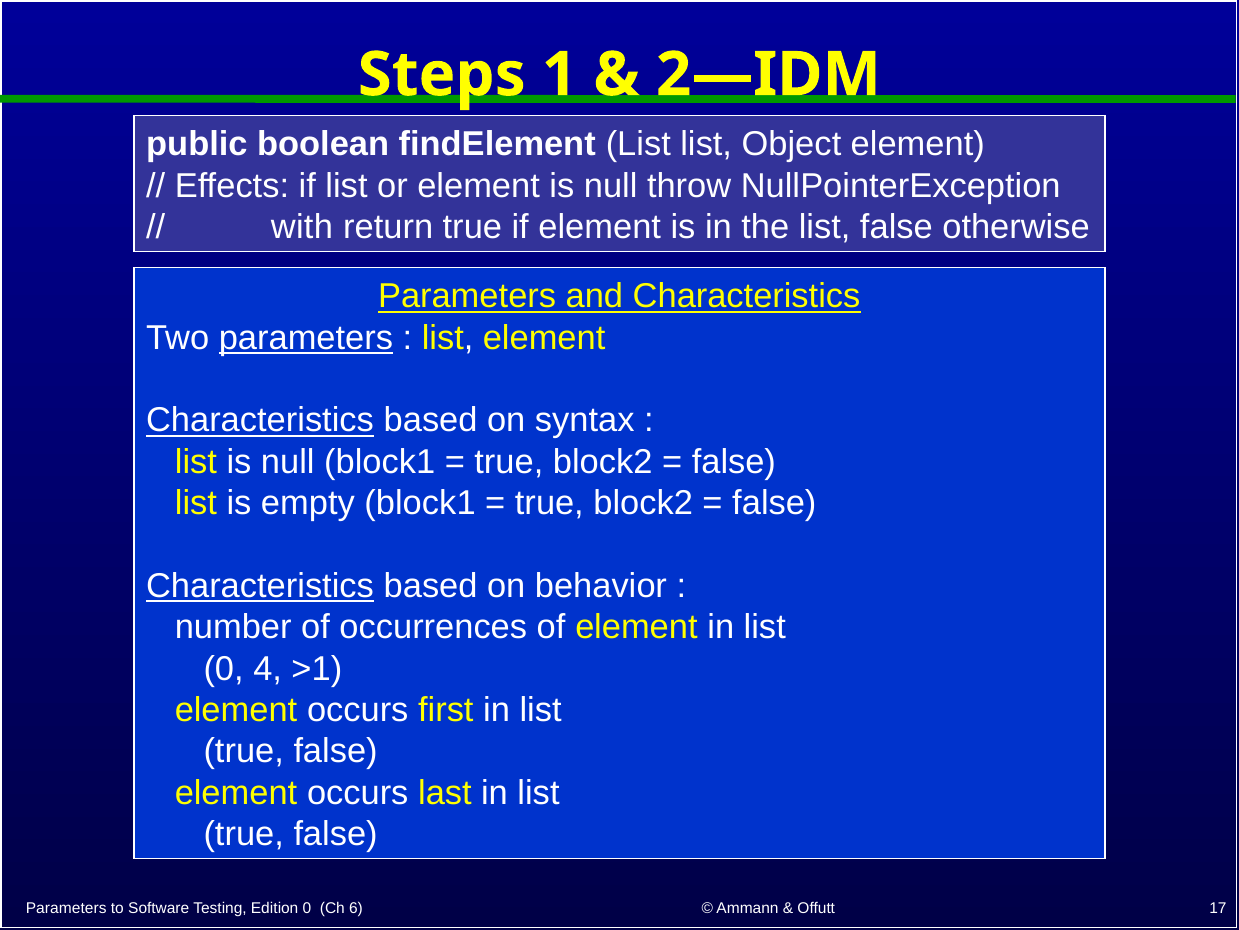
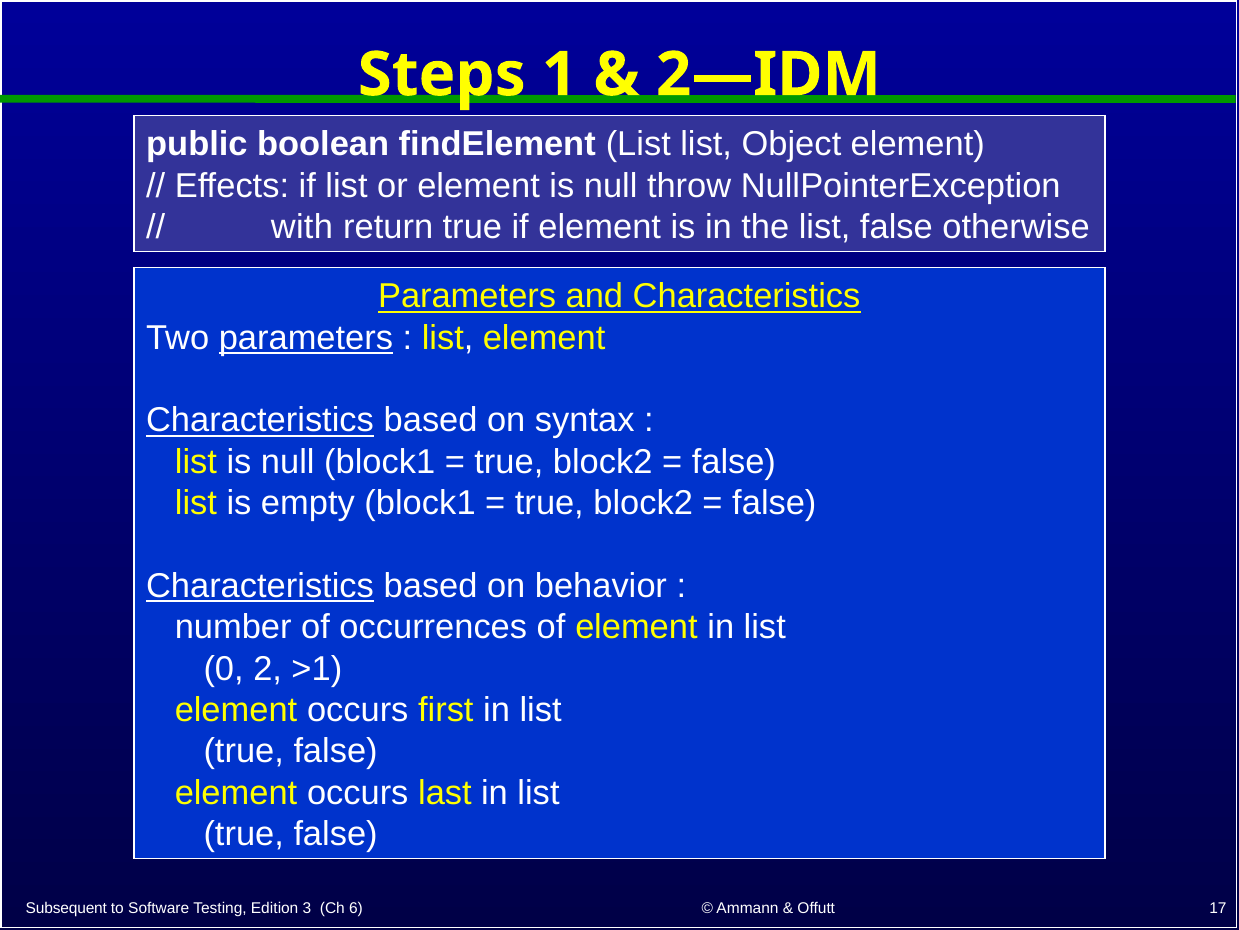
4: 4 -> 2
Parameters at (66, 908): Parameters -> Subsequent
Edition 0: 0 -> 3
